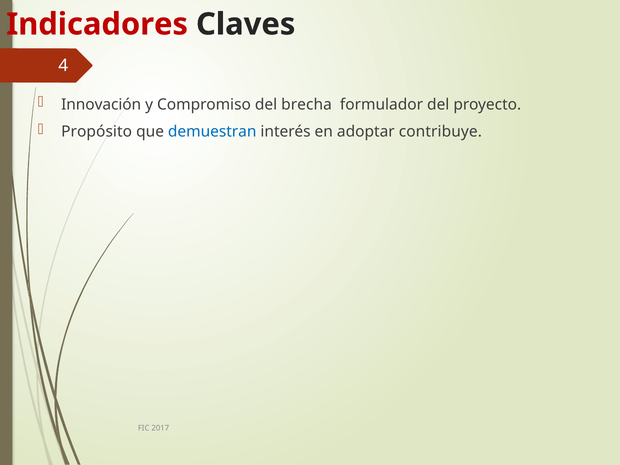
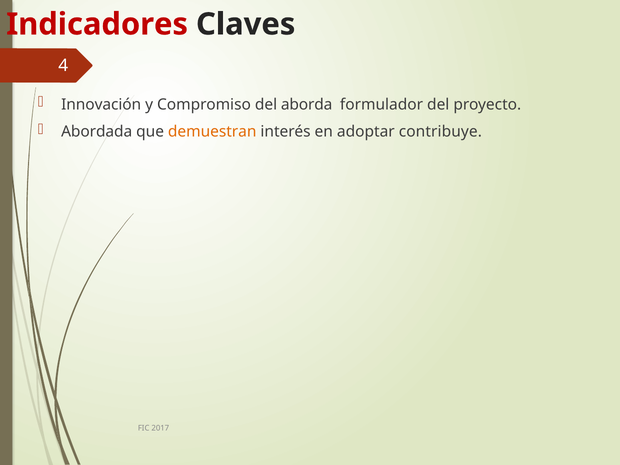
brecha: brecha -> aborda
Propósito: Propósito -> Abordada
demuestran colour: blue -> orange
